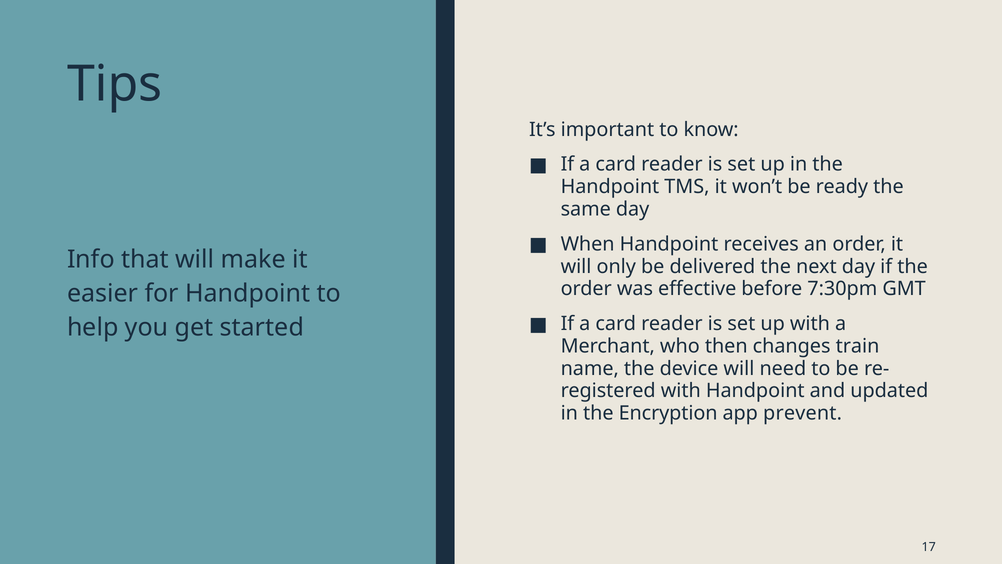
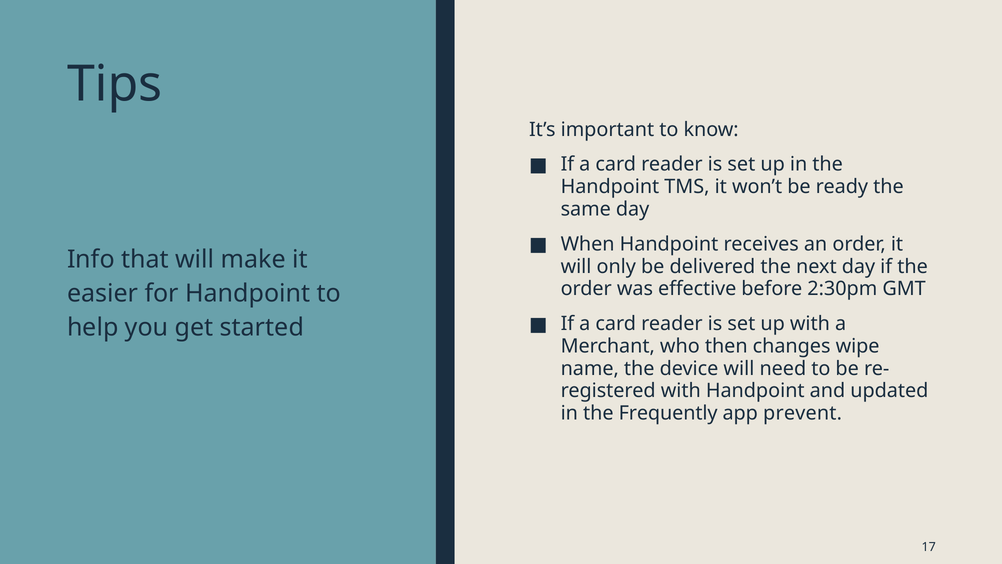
7:30pm: 7:30pm -> 2:30pm
train: train -> wipe
Encryption: Encryption -> Frequently
